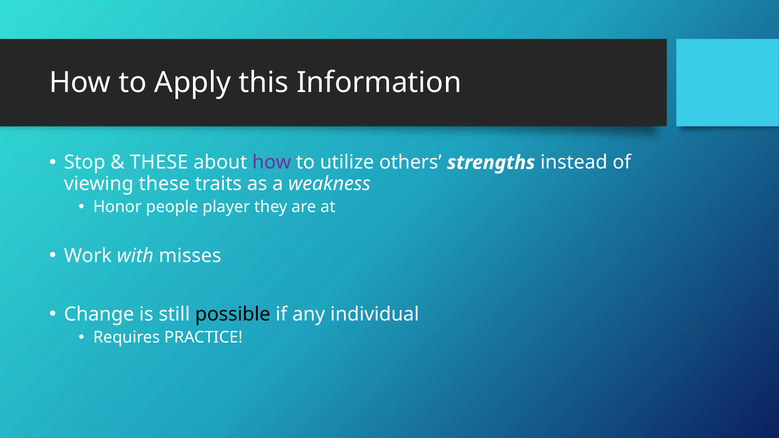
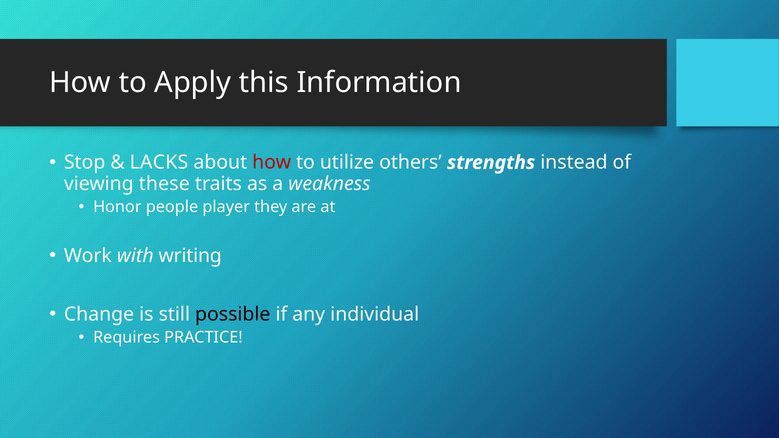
THESE at (159, 163): THESE -> LACKS
how at (272, 163) colour: purple -> red
misses: misses -> writing
